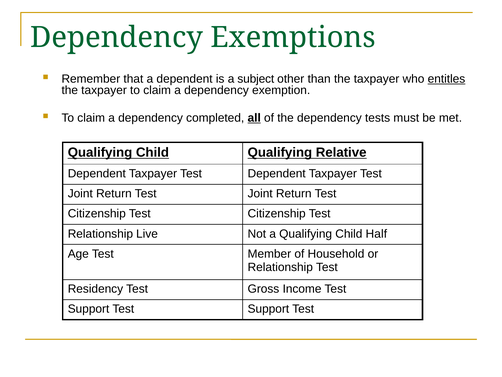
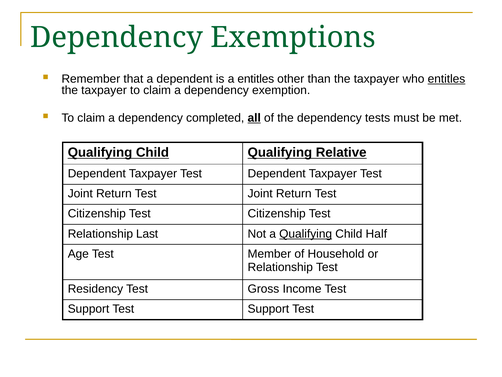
a subject: subject -> entitles
Live: Live -> Last
Qualifying at (306, 233) underline: none -> present
